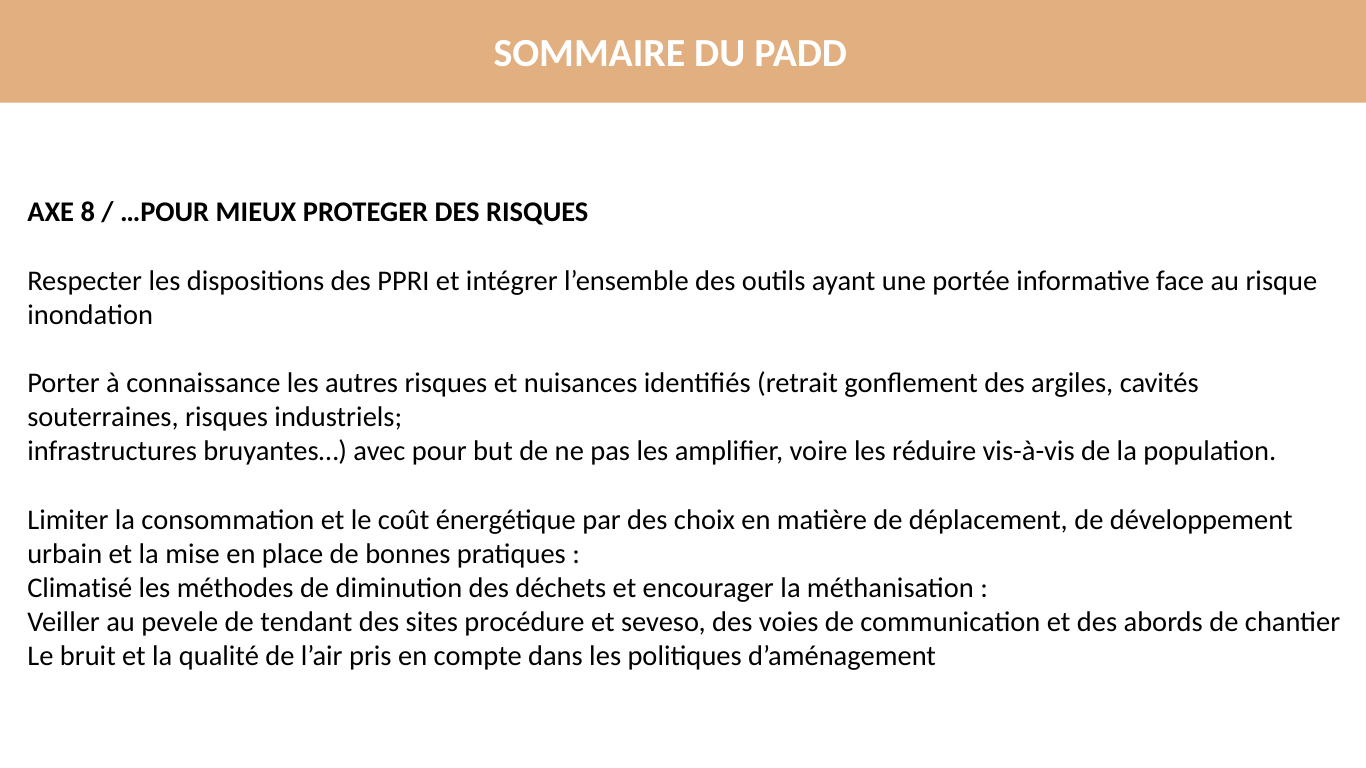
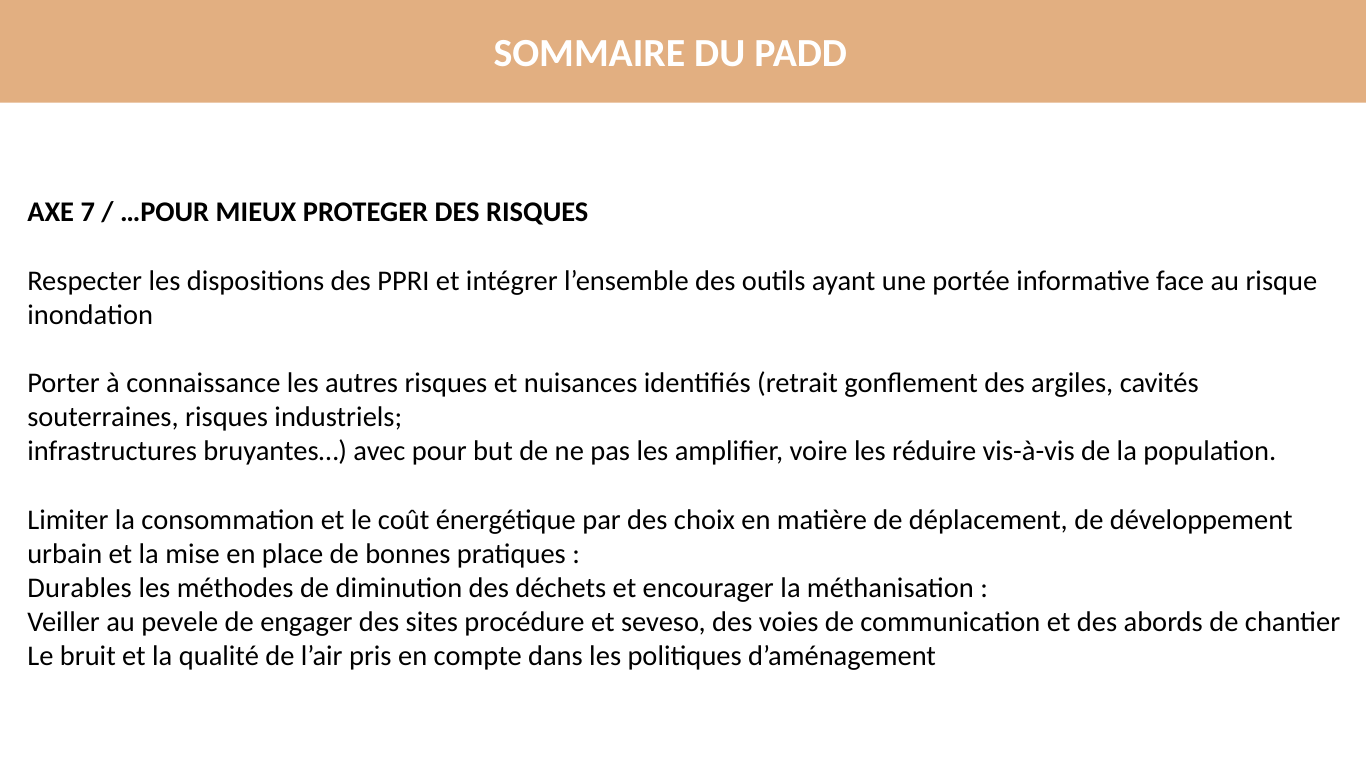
8: 8 -> 7
Climatisé: Climatisé -> Durables
tendant: tendant -> engager
